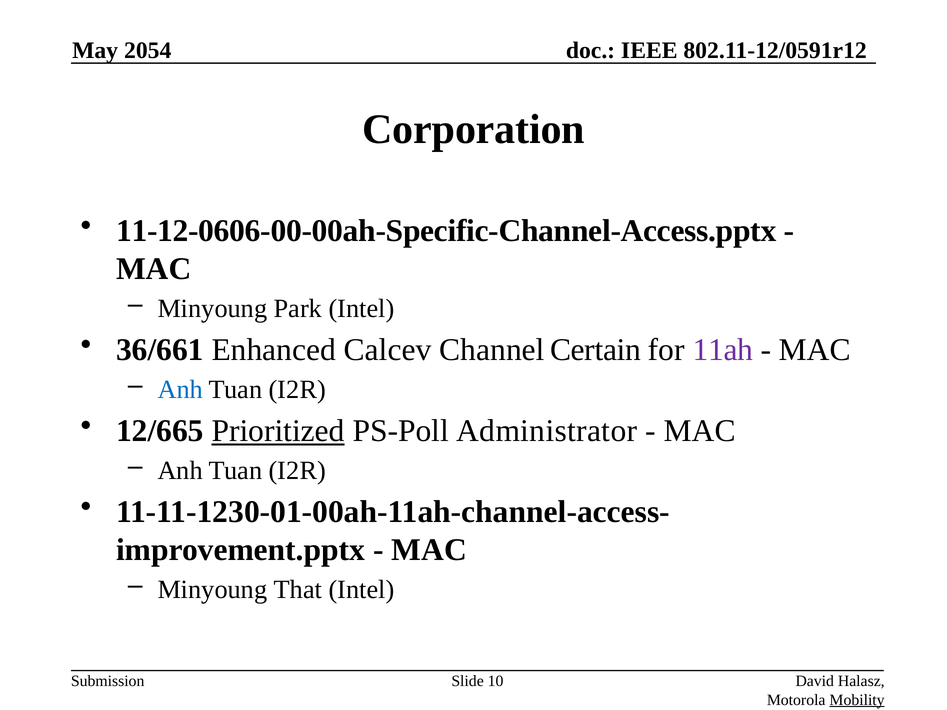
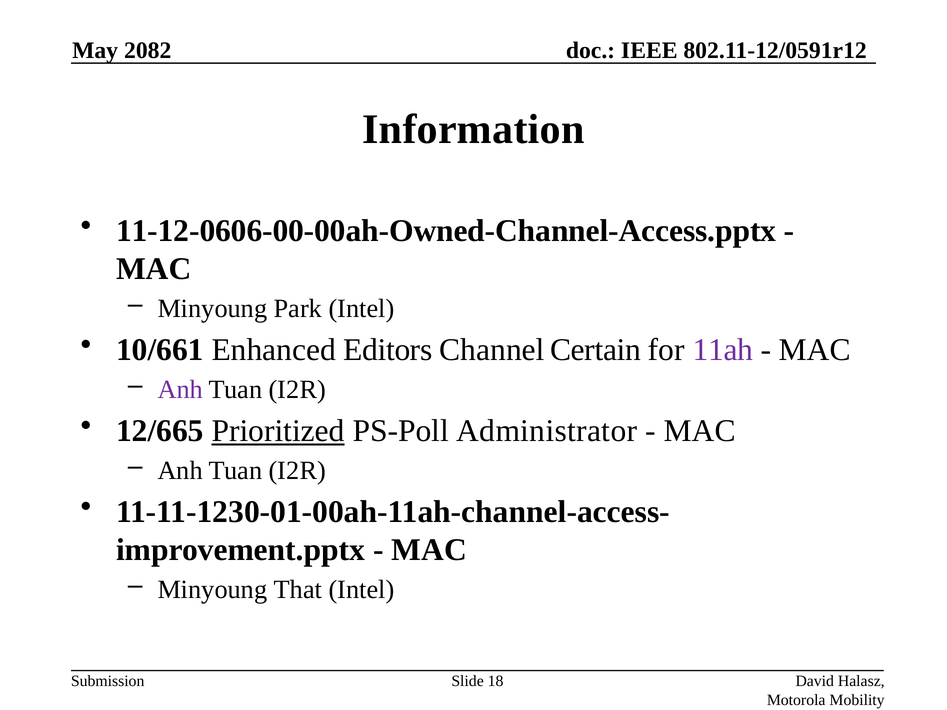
2054: 2054 -> 2082
Corporation: Corporation -> Information
11-12-0606-00-00ah-Specific-Channel-Access.pptx: 11-12-0606-00-00ah-Specific-Channel-Access.pptx -> 11-12-0606-00-00ah-Owned-Channel-Access.pptx
36/661: 36/661 -> 10/661
Calcev: Calcev -> Editors
Anh at (180, 390) colour: blue -> purple
10: 10 -> 18
Mobility underline: present -> none
